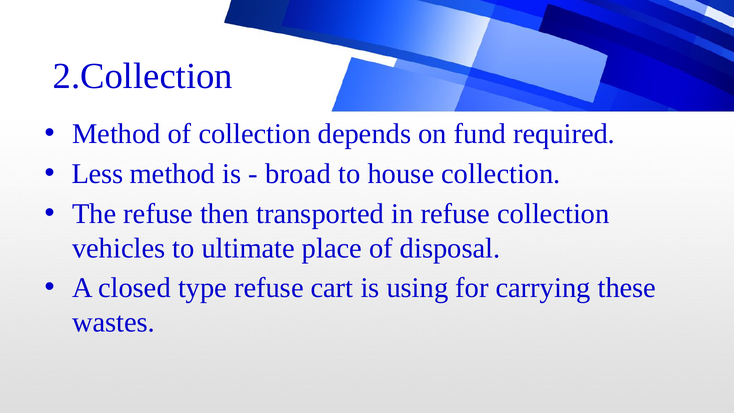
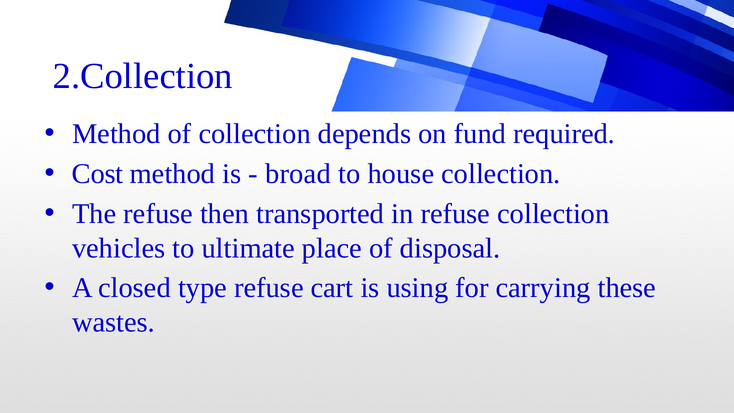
Less: Less -> Cost
